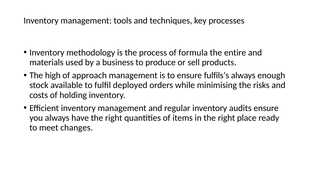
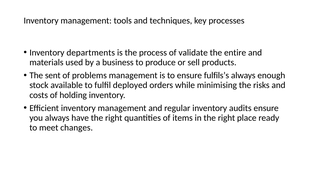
methodology: methodology -> departments
formula: formula -> validate
high: high -> sent
approach: approach -> problems
